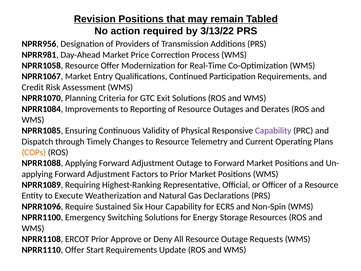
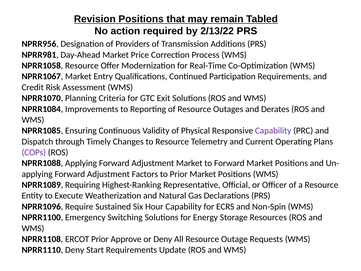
3/13/22: 3/13/22 -> 2/13/22
COPs colour: orange -> purple
Adjustment Outage: Outage -> Market
NPRR1110 Offer: Offer -> Deny
